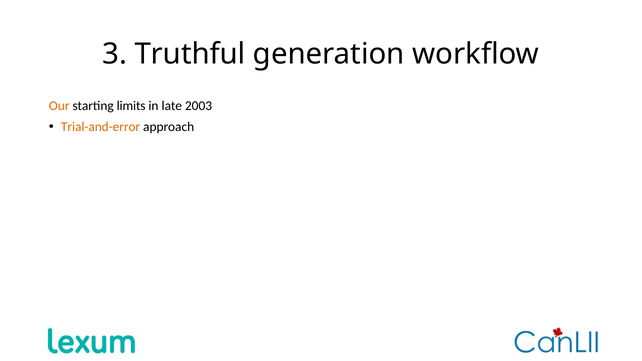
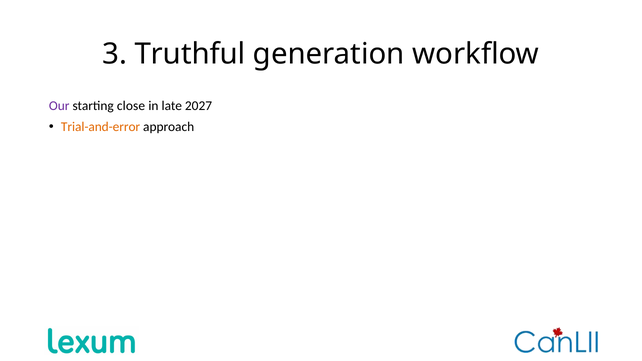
Our colour: orange -> purple
limits: limits -> close
2003: 2003 -> 2027
